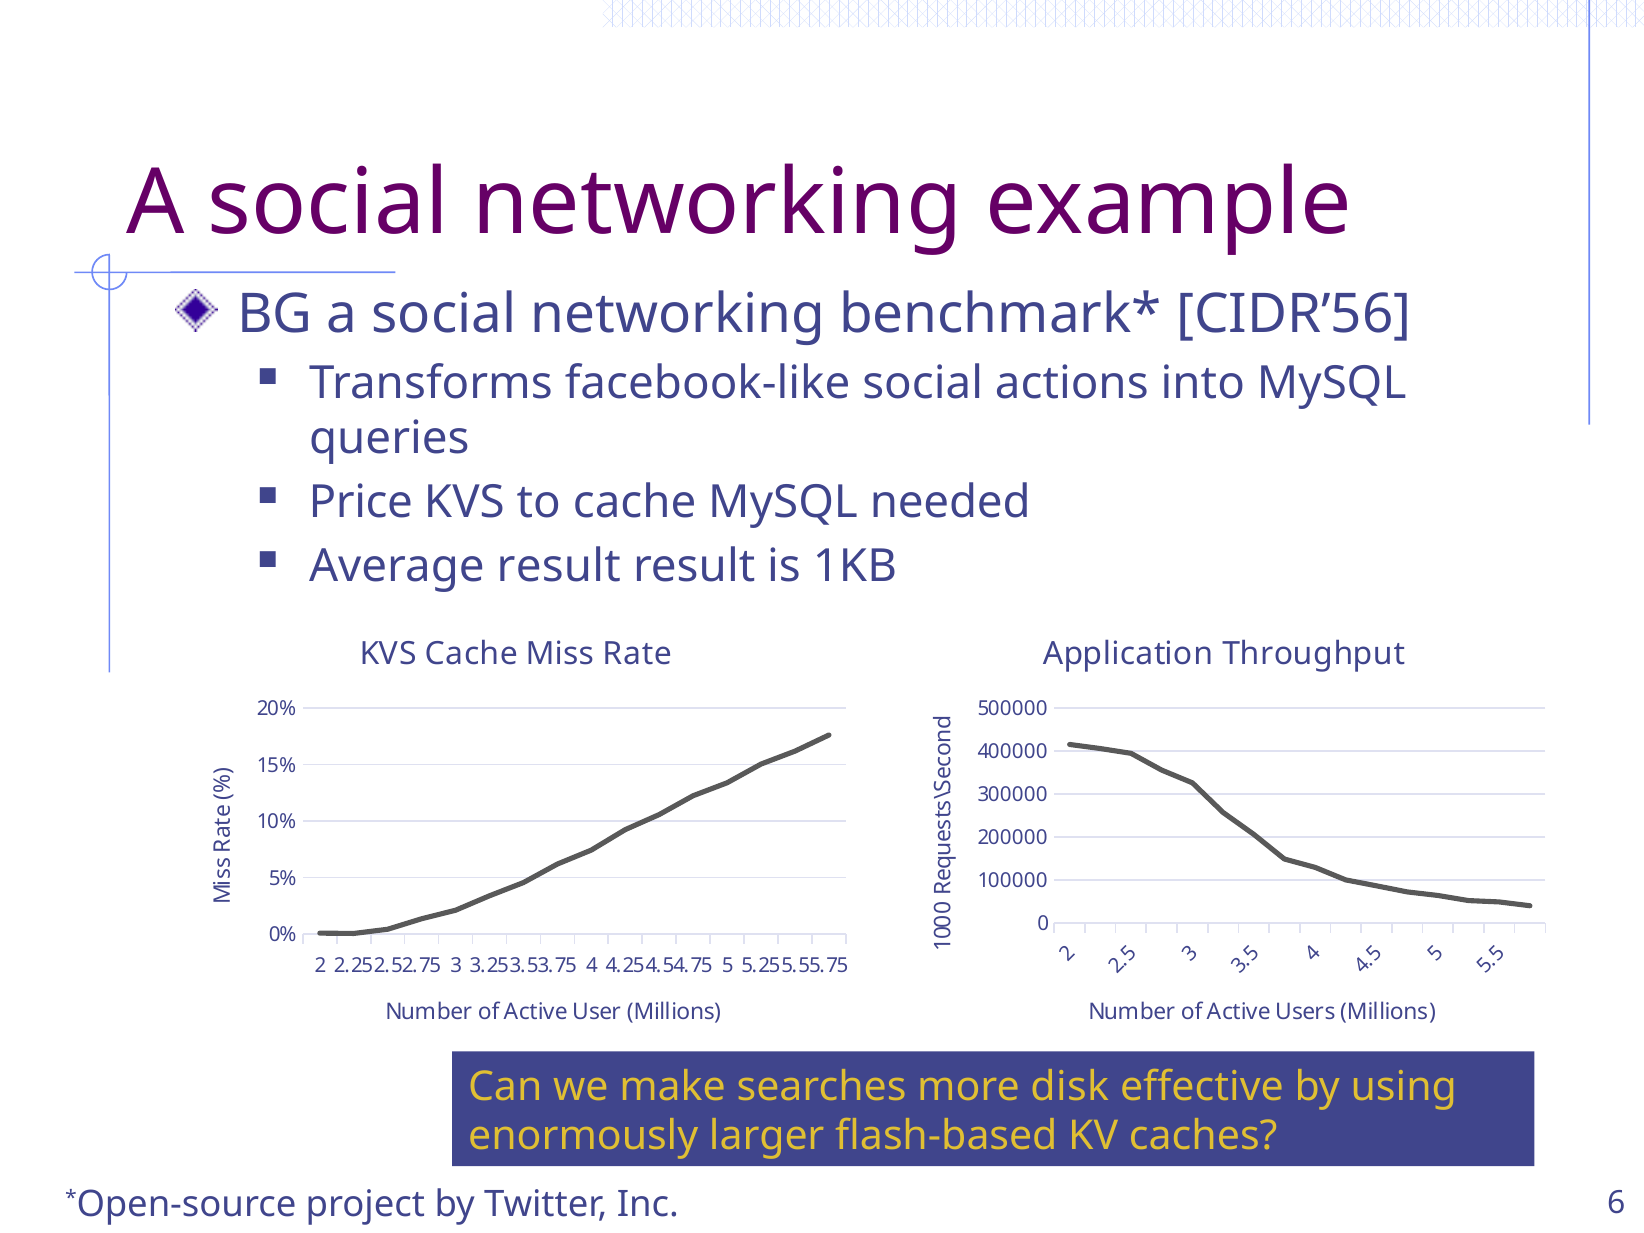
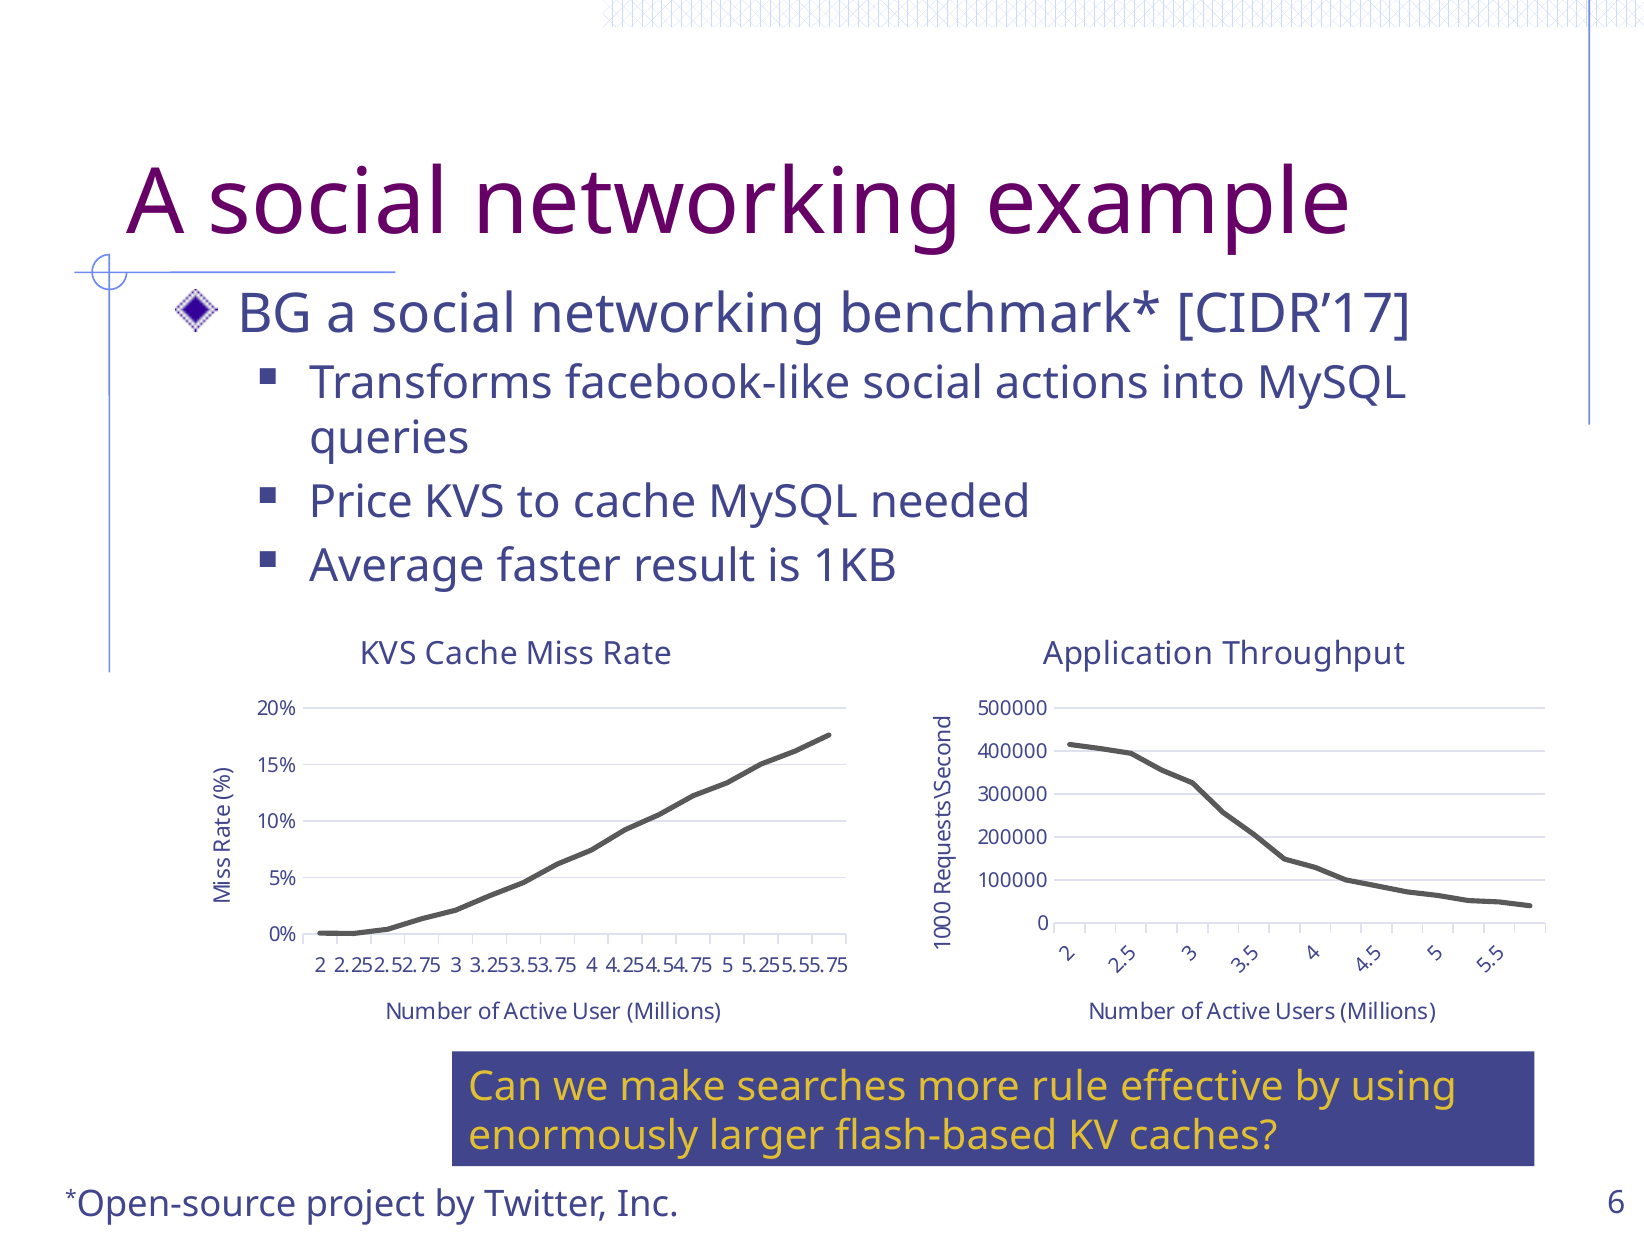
CIDR’56: CIDR’56 -> CIDR’17
Average result: result -> faster
disk: disk -> rule
